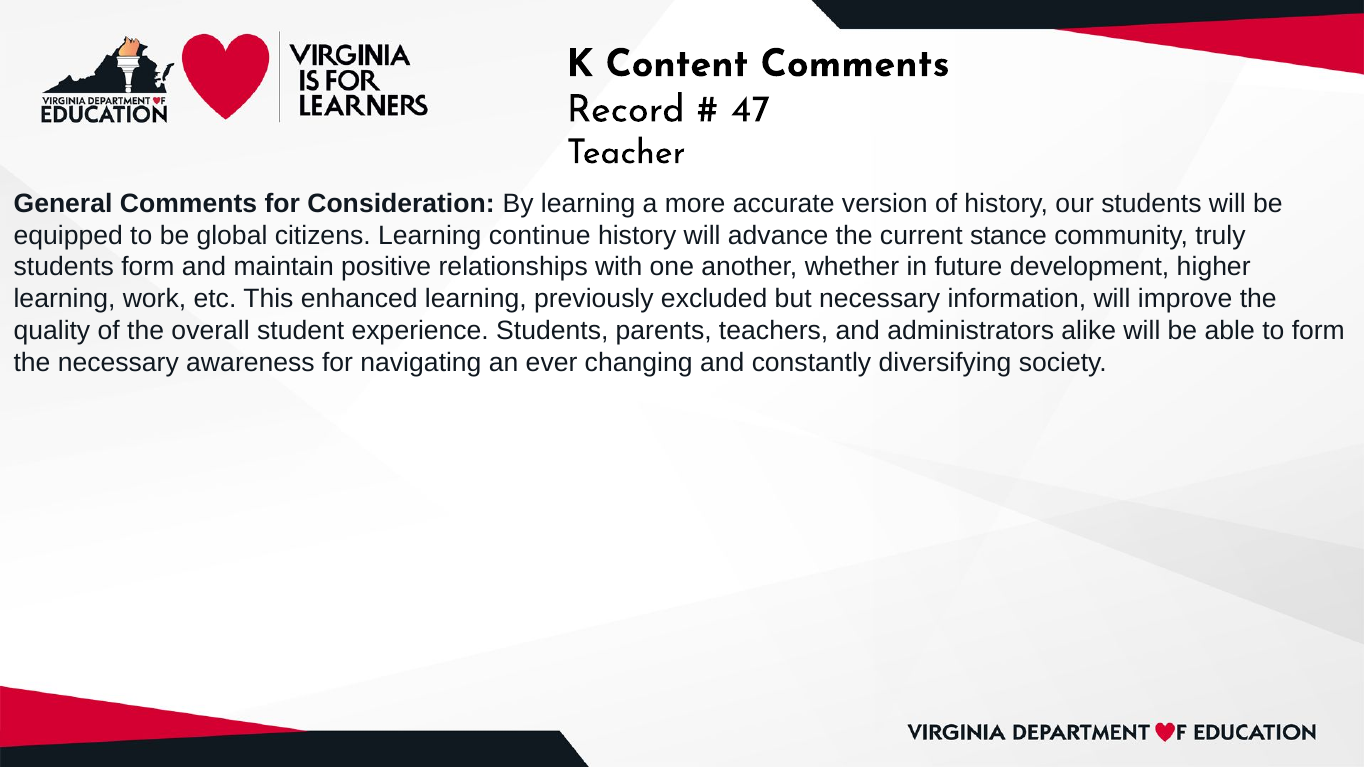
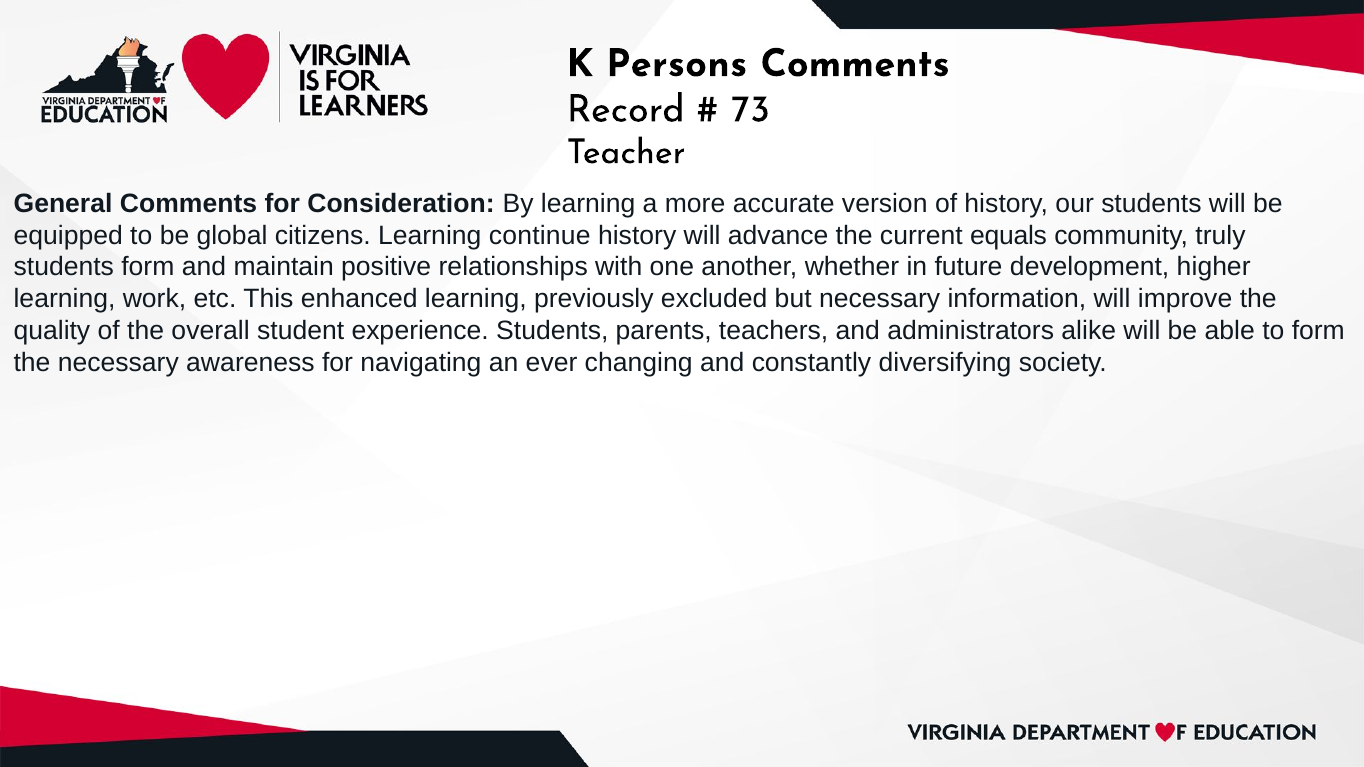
Content: Content -> Persons
47: 47 -> 73
stance: stance -> equals
